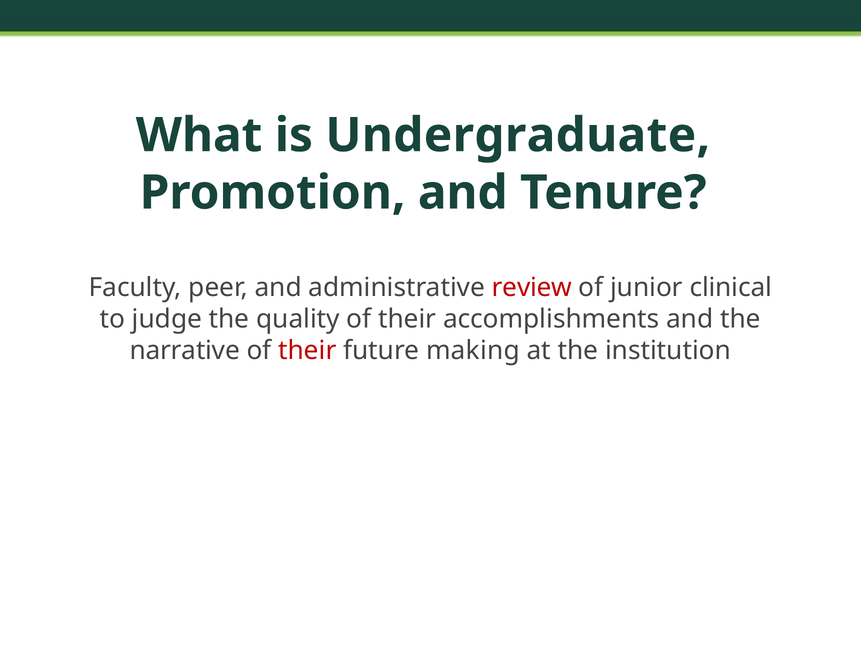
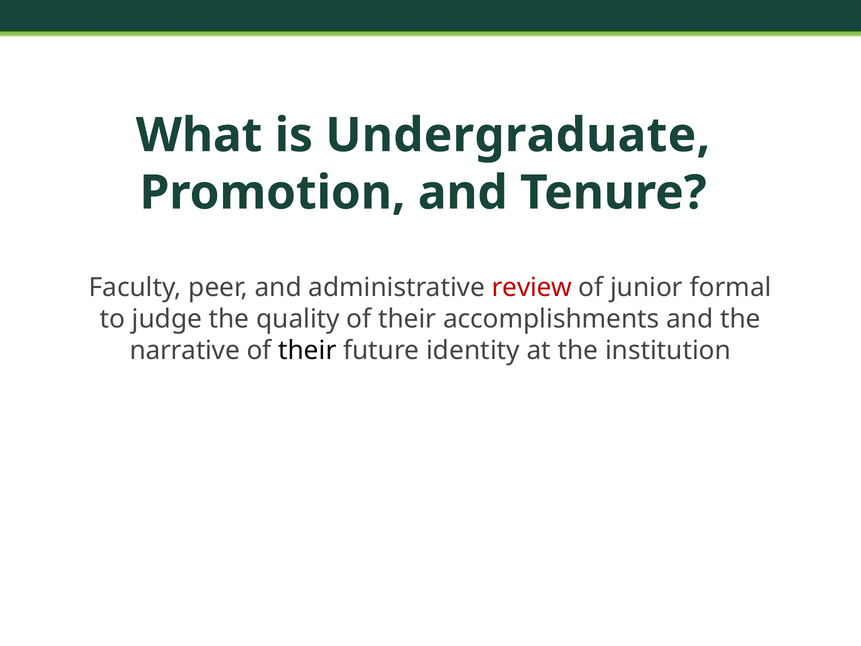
clinical: clinical -> formal
their at (307, 351) colour: red -> black
making: making -> identity
